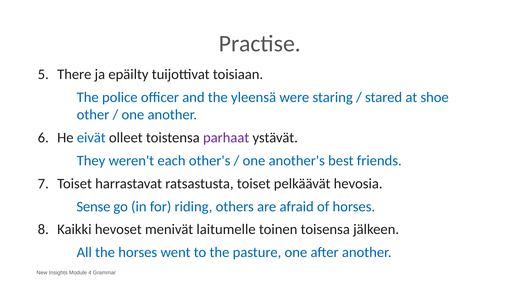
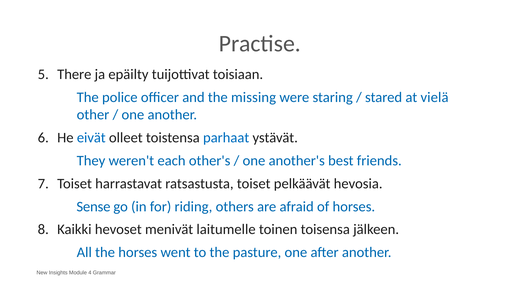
yleensä: yleensä -> missing
shoe: shoe -> vielä
parhaat colour: purple -> blue
